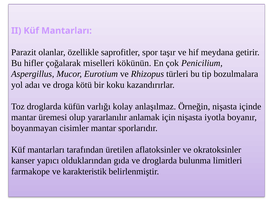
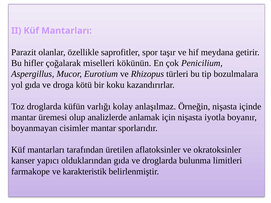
yol adaı: adaı -> gıda
yararlanılır: yararlanılır -> analizlerde
